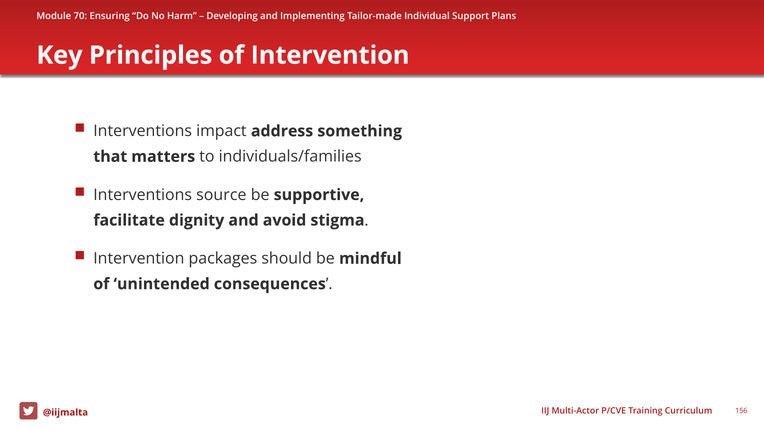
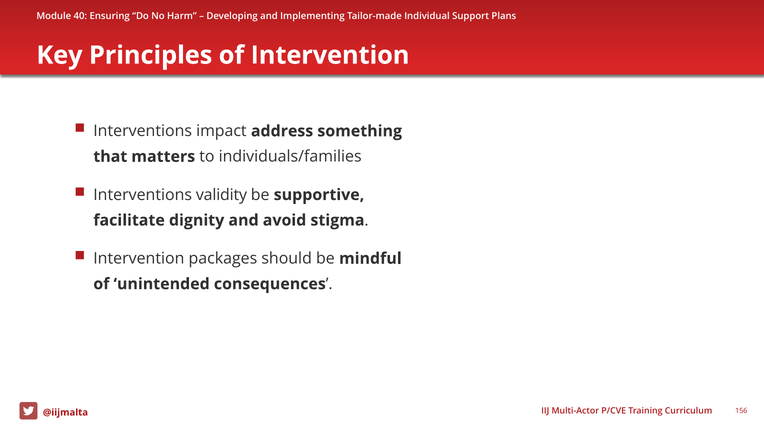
70: 70 -> 40
source: source -> validity
